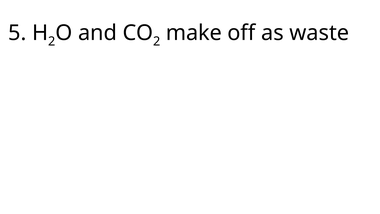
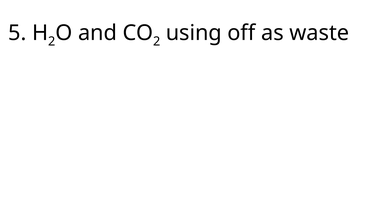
make: make -> using
